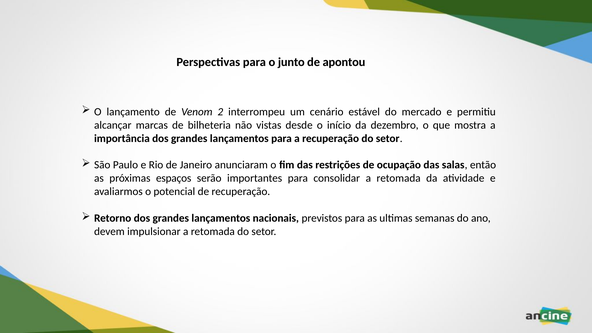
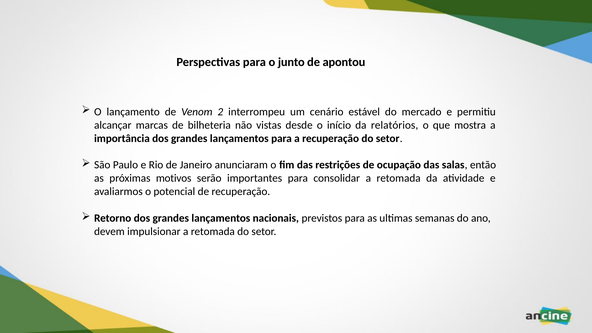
dezembro: dezembro -> relatórios
espaços: espaços -> motivos
